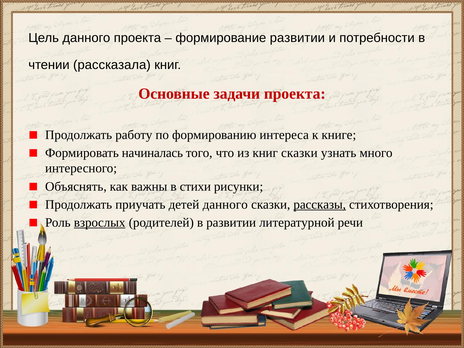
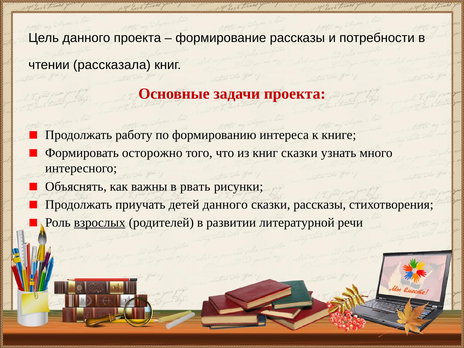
формирование развитии: развитии -> рассказы
начиналась: начиналась -> осторожно
стихи: стихи -> рвать
рассказы at (320, 205) underline: present -> none
